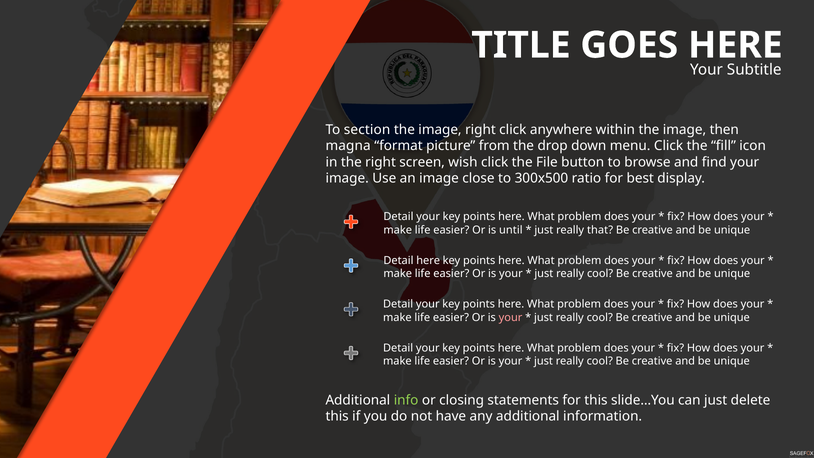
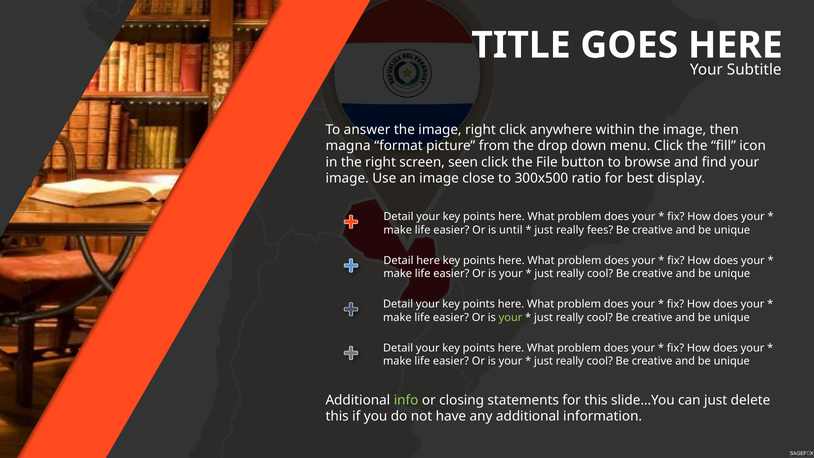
section: section -> answer
wish: wish -> seen
that: that -> fees
your at (511, 317) colour: pink -> light green
